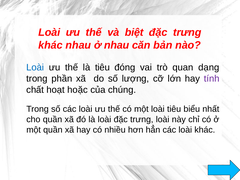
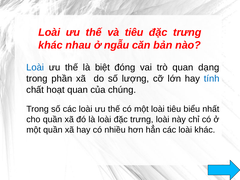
và biệt: biệt -> tiêu
ở nhau: nhau -> ngẫu
là tiêu: tiêu -> biệt
tính colour: purple -> blue
hoạt hoặc: hoặc -> quan
